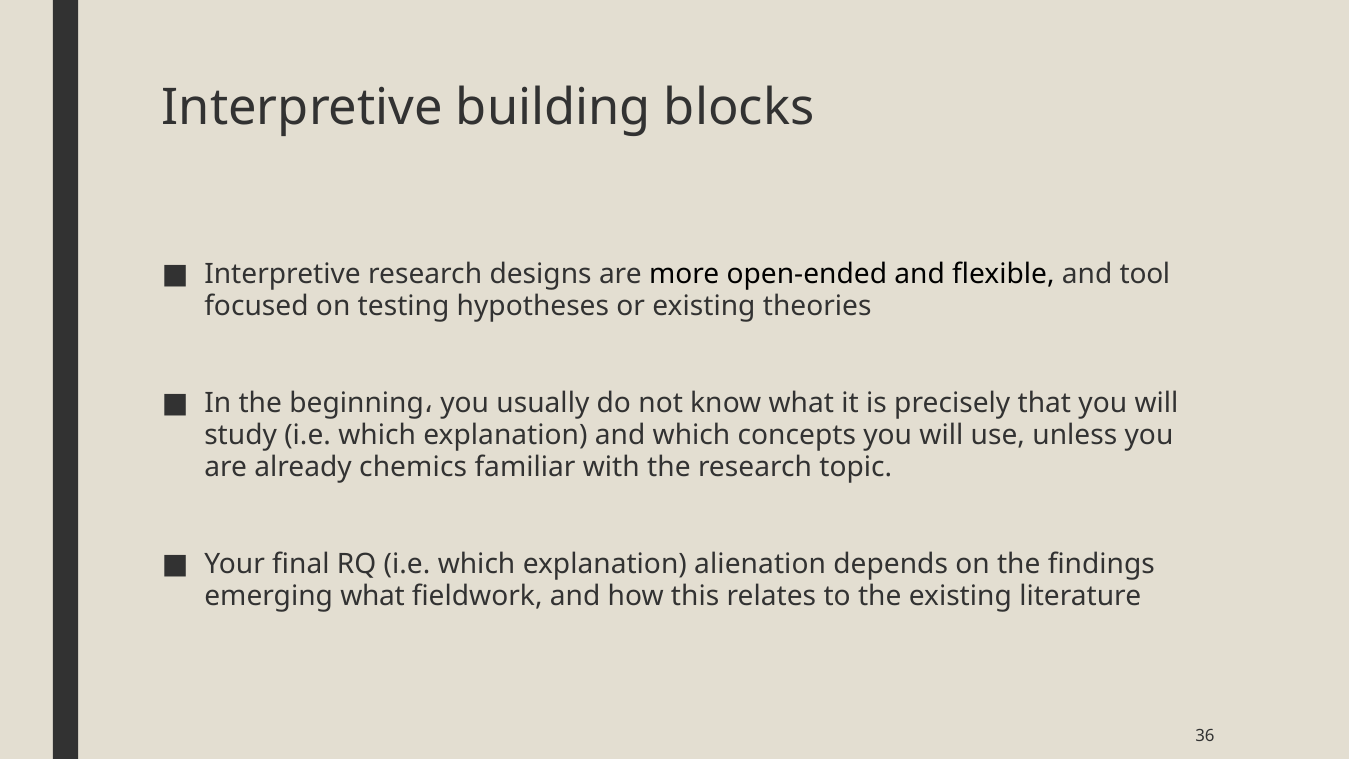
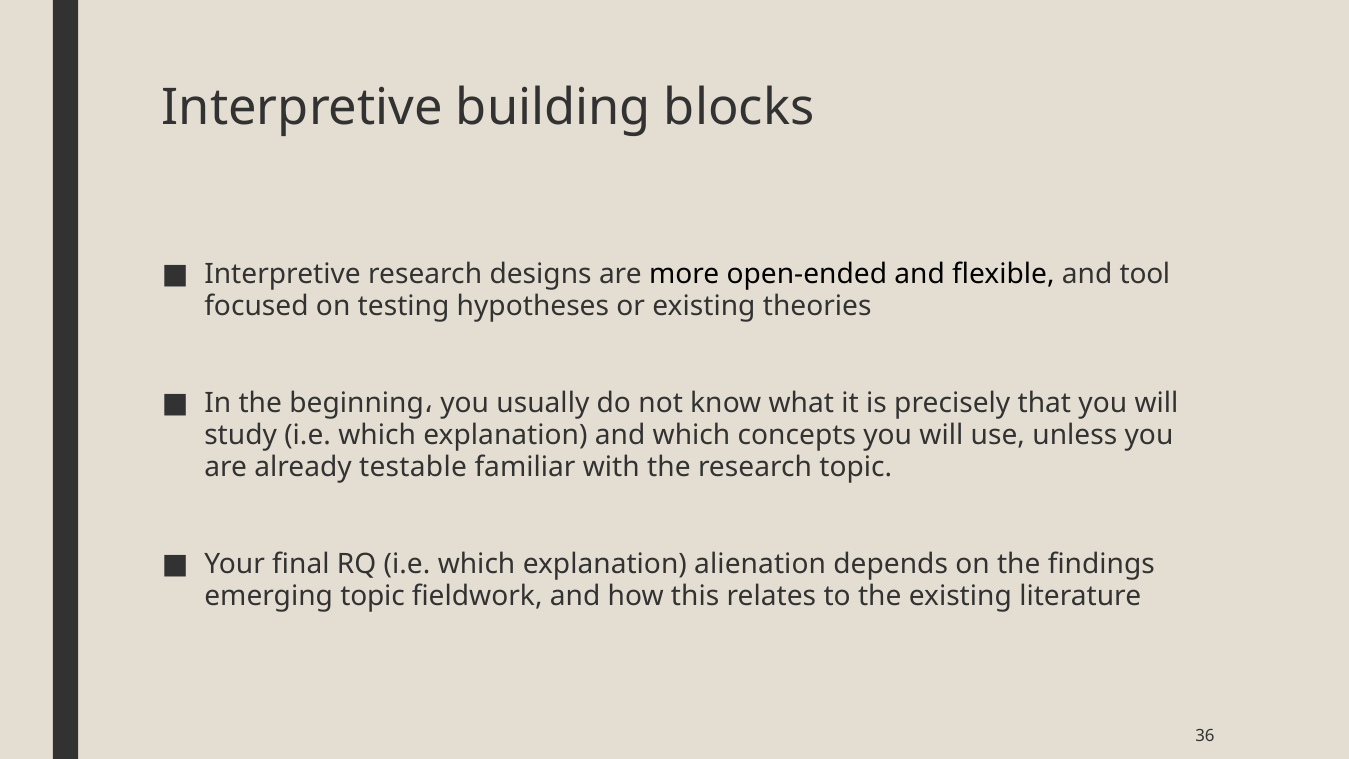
chemics: chemics -> testable
emerging what: what -> topic
